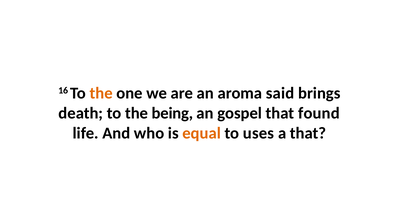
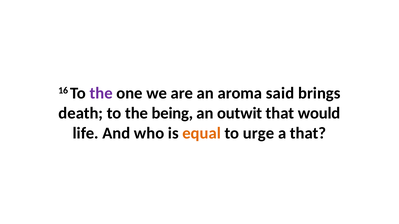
the at (101, 93) colour: orange -> purple
gospel: gospel -> outwit
found: found -> would
uses: uses -> urge
